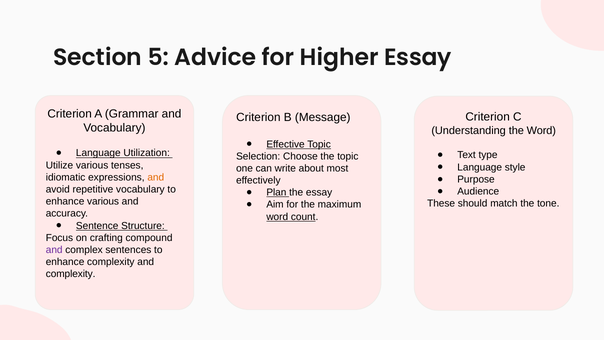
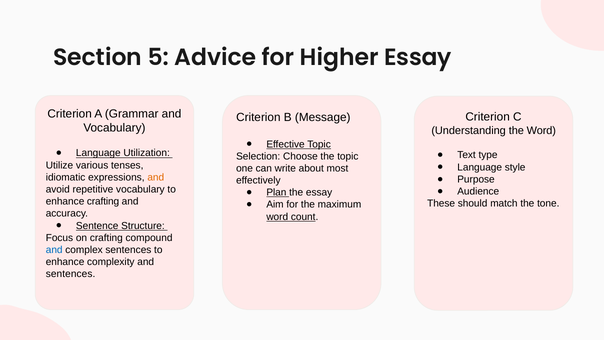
enhance various: various -> crafting
and at (54, 250) colour: purple -> blue
complexity at (71, 274): complexity -> sentences
